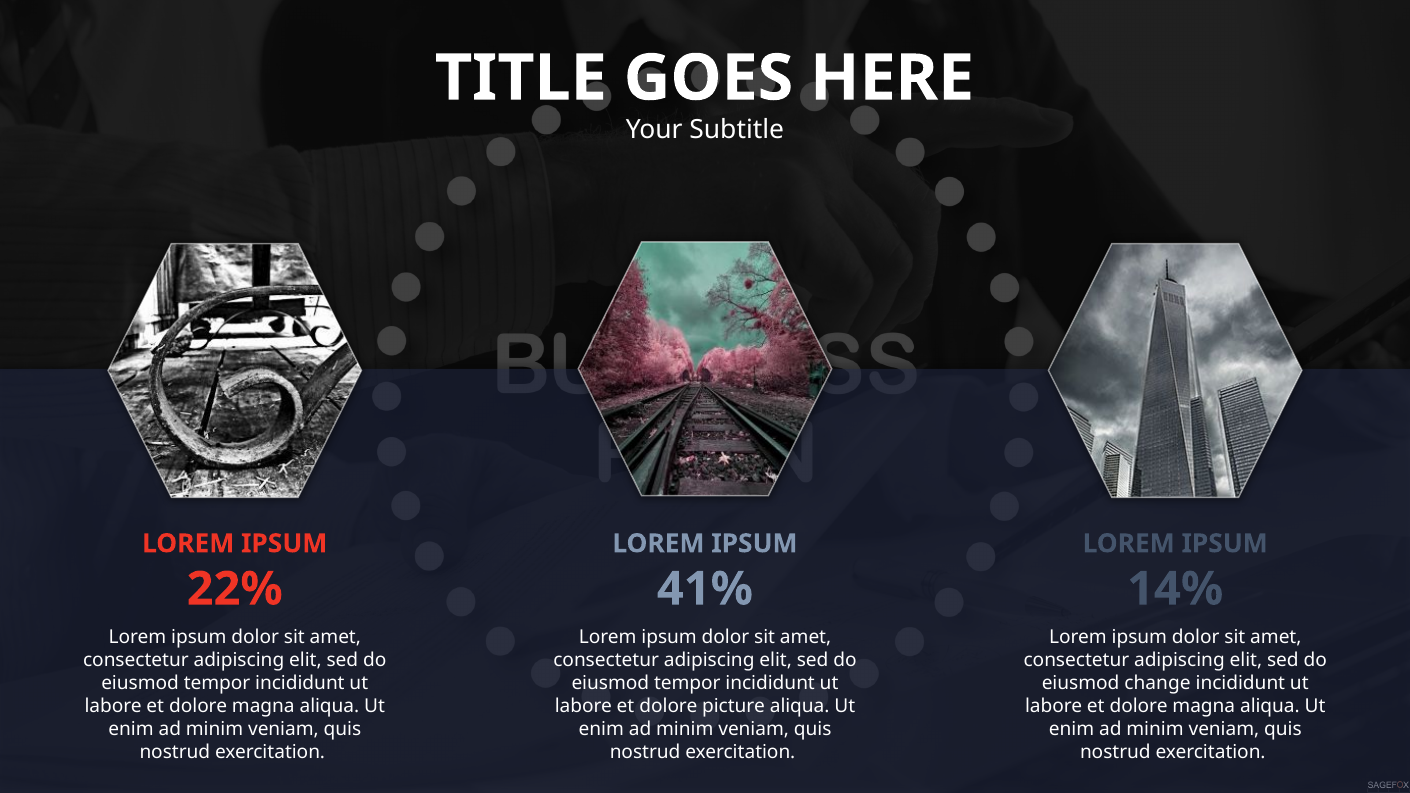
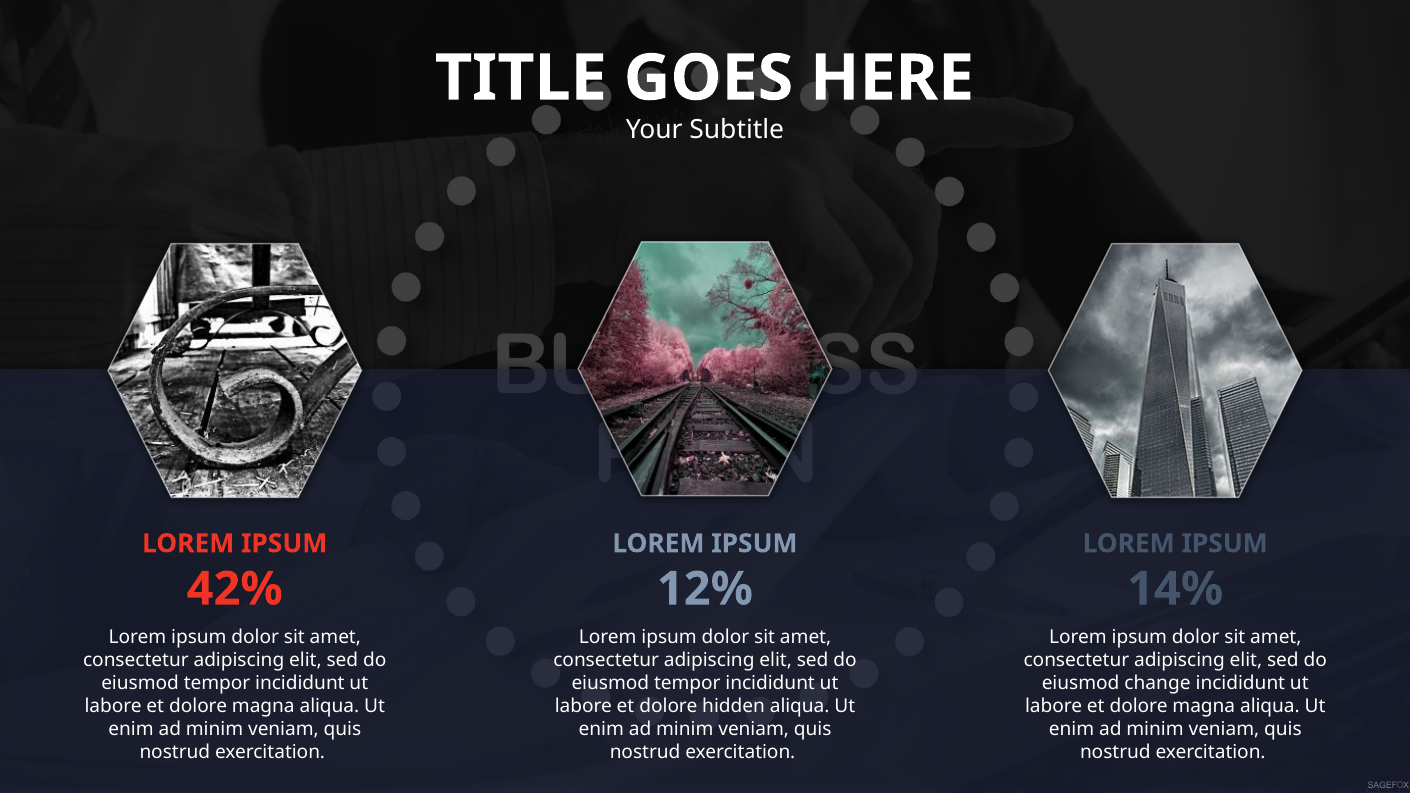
22%: 22% -> 42%
41%: 41% -> 12%
picture: picture -> hidden
